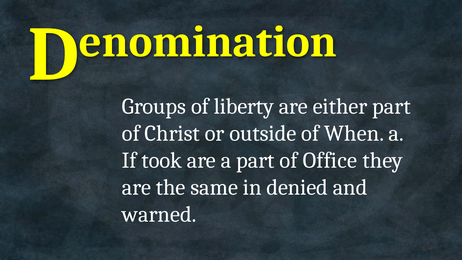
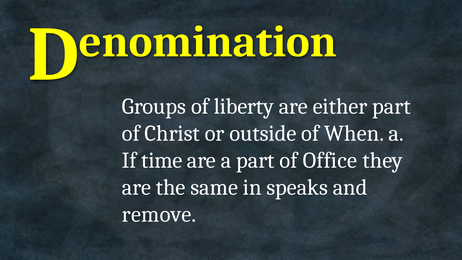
took: took -> time
denied: denied -> speaks
warned: warned -> remove
